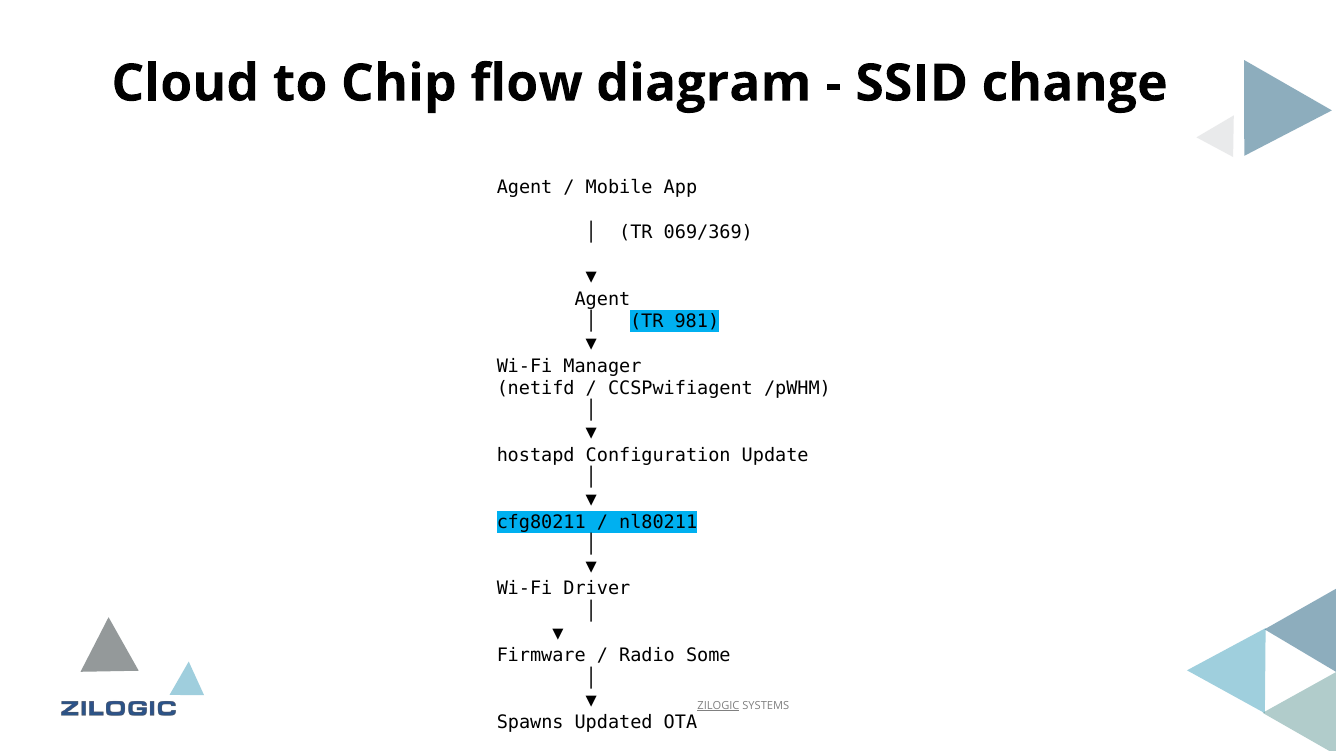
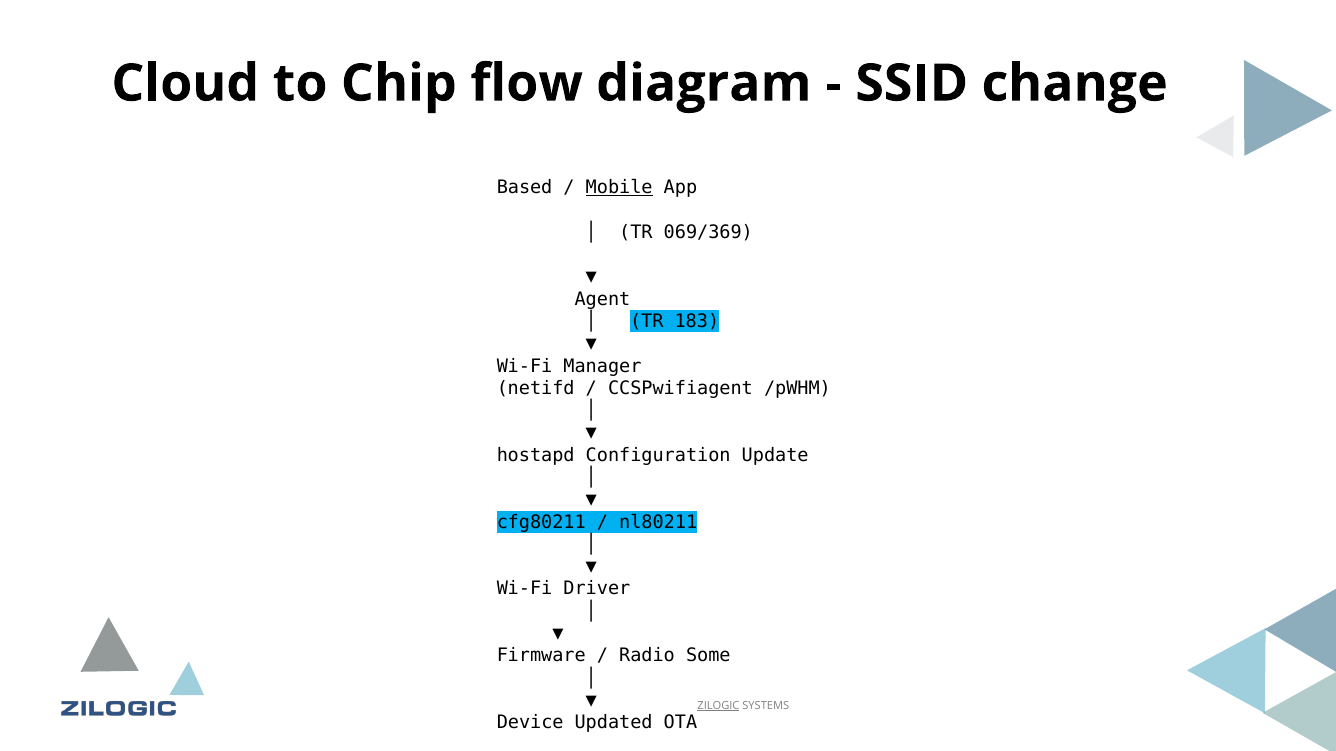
Agent at (525, 188): Agent -> Based
Mobile underline: none -> present
981: 981 -> 183
Spawns: Spawns -> Device
